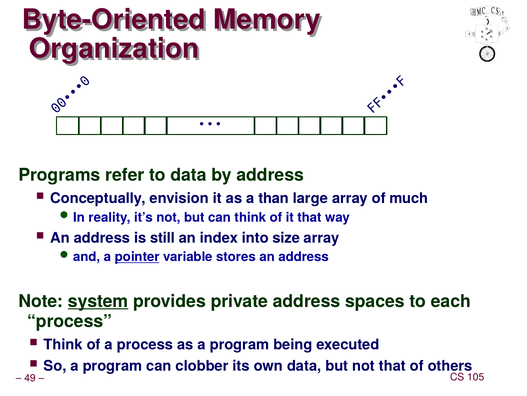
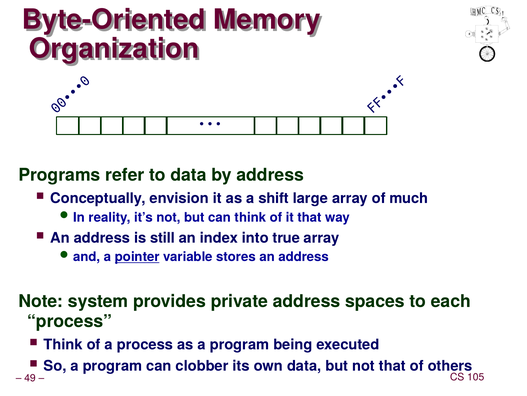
than: than -> shift
size: size -> true
system underline: present -> none
